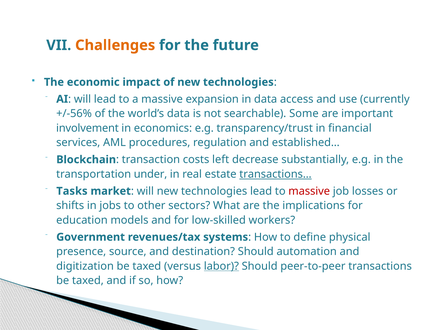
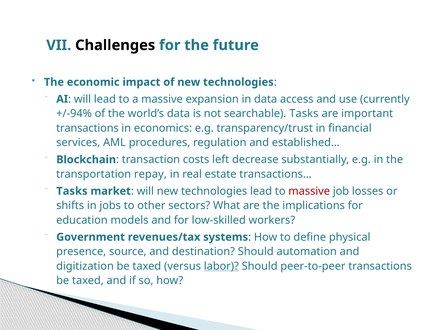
Challenges colour: orange -> black
+/-56%: +/-56% -> +/-94%
searchable Some: Some -> Tasks
involvement at (87, 128): involvement -> transactions
under: under -> repay
transactions… underline: present -> none
